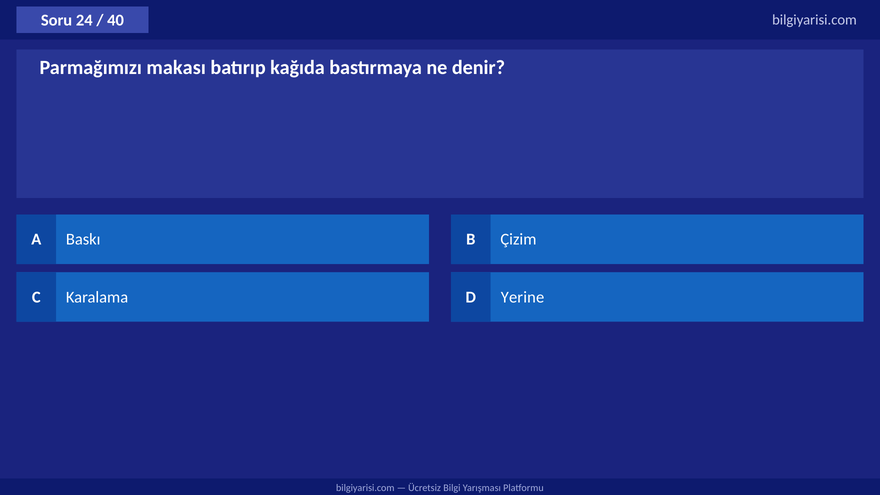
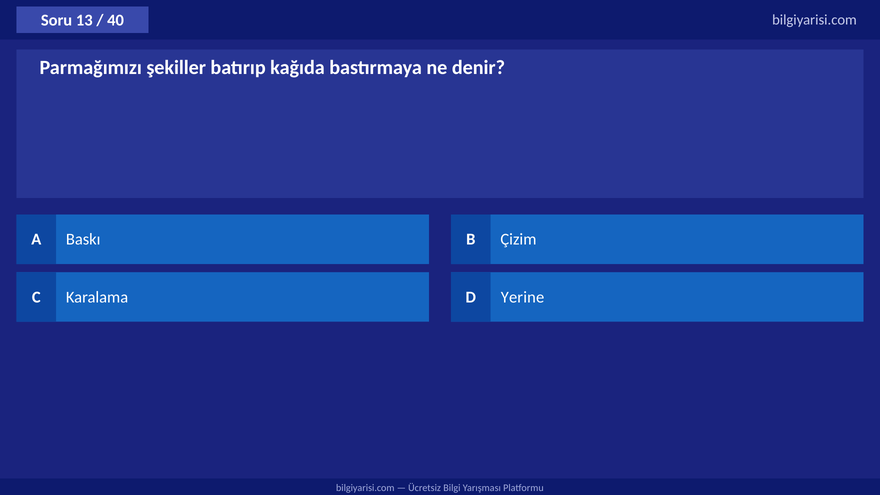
24: 24 -> 13
makası: makası -> şekiller
